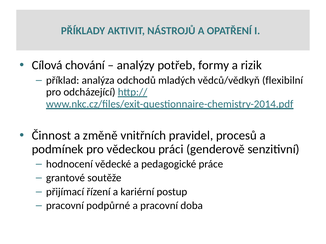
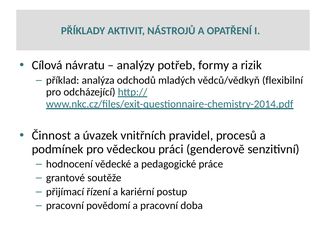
chování: chování -> návratu
změně: změně -> úvazek
podpůrné: podpůrné -> povědomí
